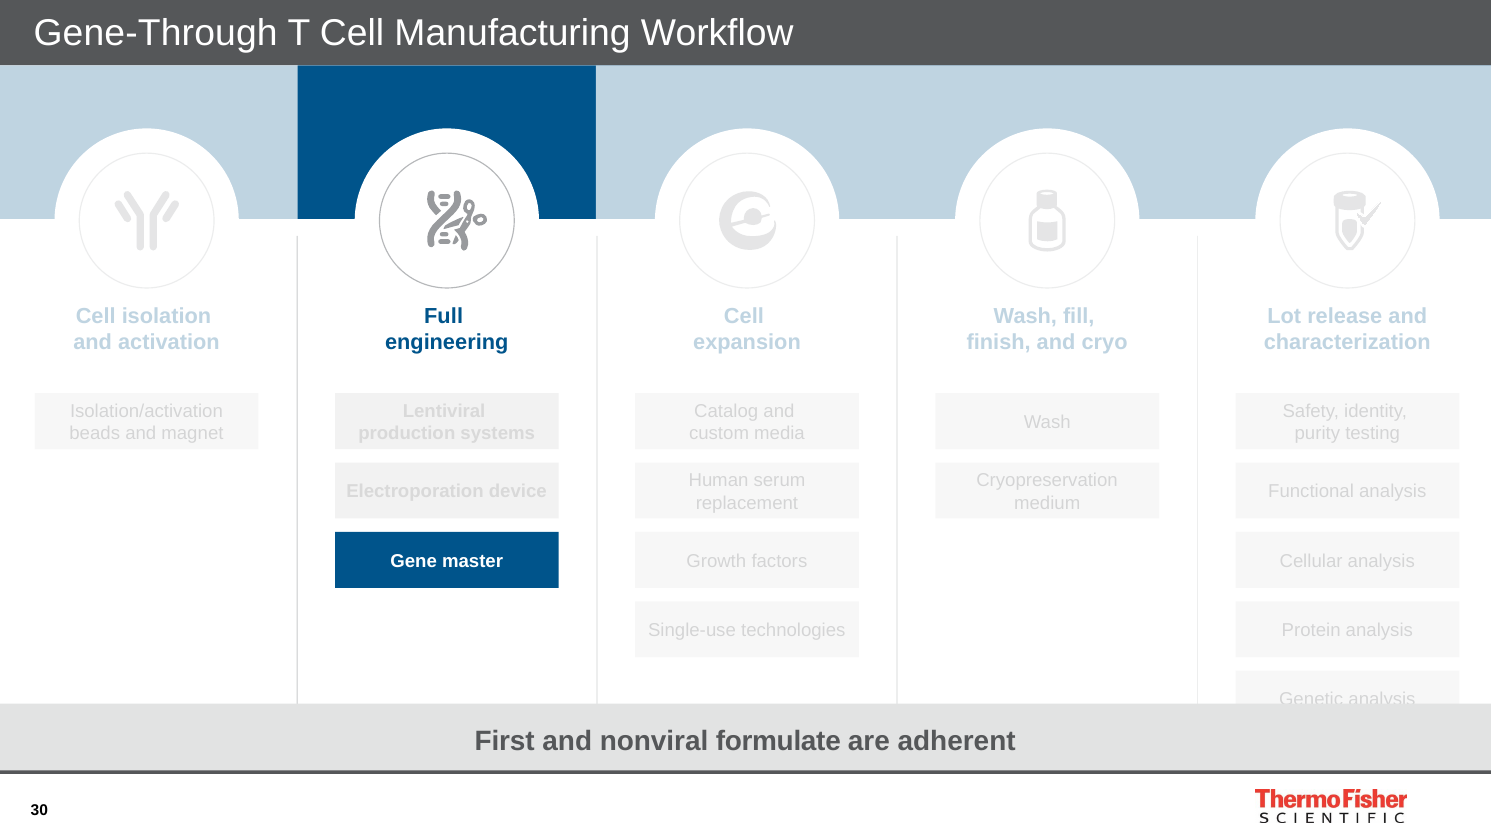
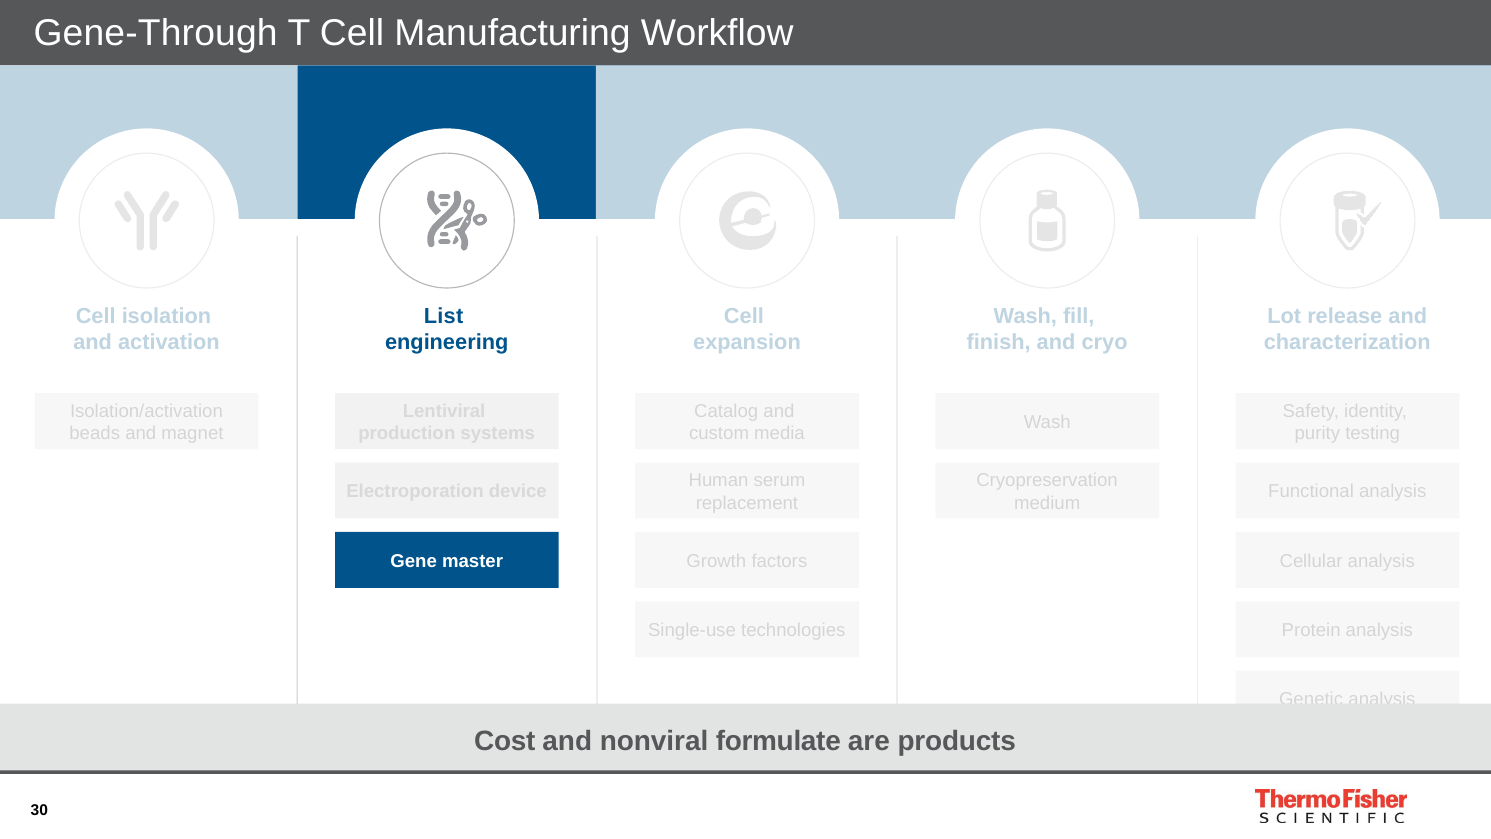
Full: Full -> List
First: First -> Cost
adherent: adherent -> products
